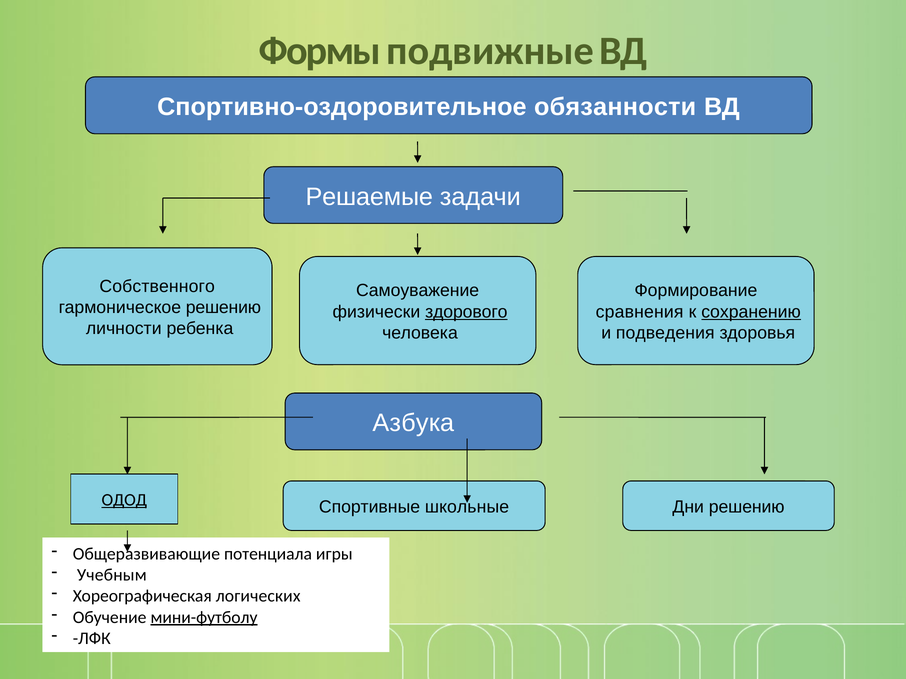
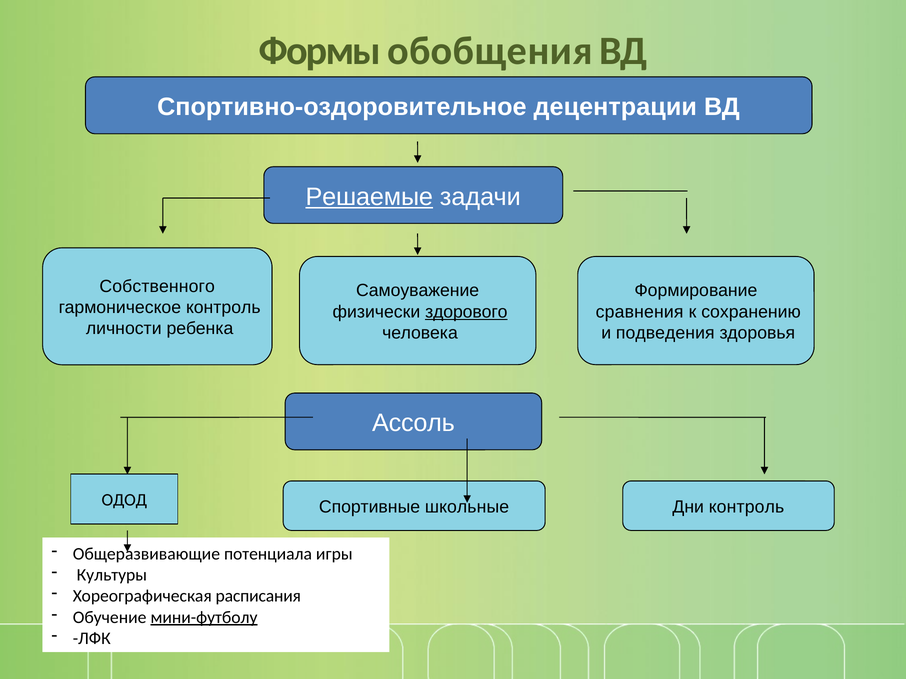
подвижные: подвижные -> обобщения
обязанности: обязанности -> децентрации
Решаемые underline: none -> present
гармоническое решению: решению -> контроль
сохранению underline: present -> none
Азбука: Азбука -> Ассоль
ОДОД underline: present -> none
Дни решению: решению -> контроль
Учебным: Учебным -> Культуры
логических: логических -> расписания
